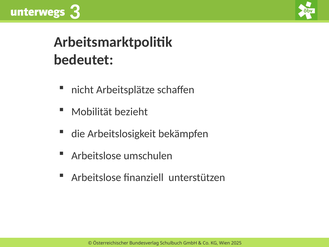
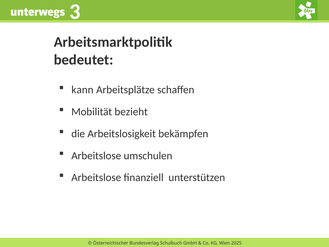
nicht: nicht -> kann
